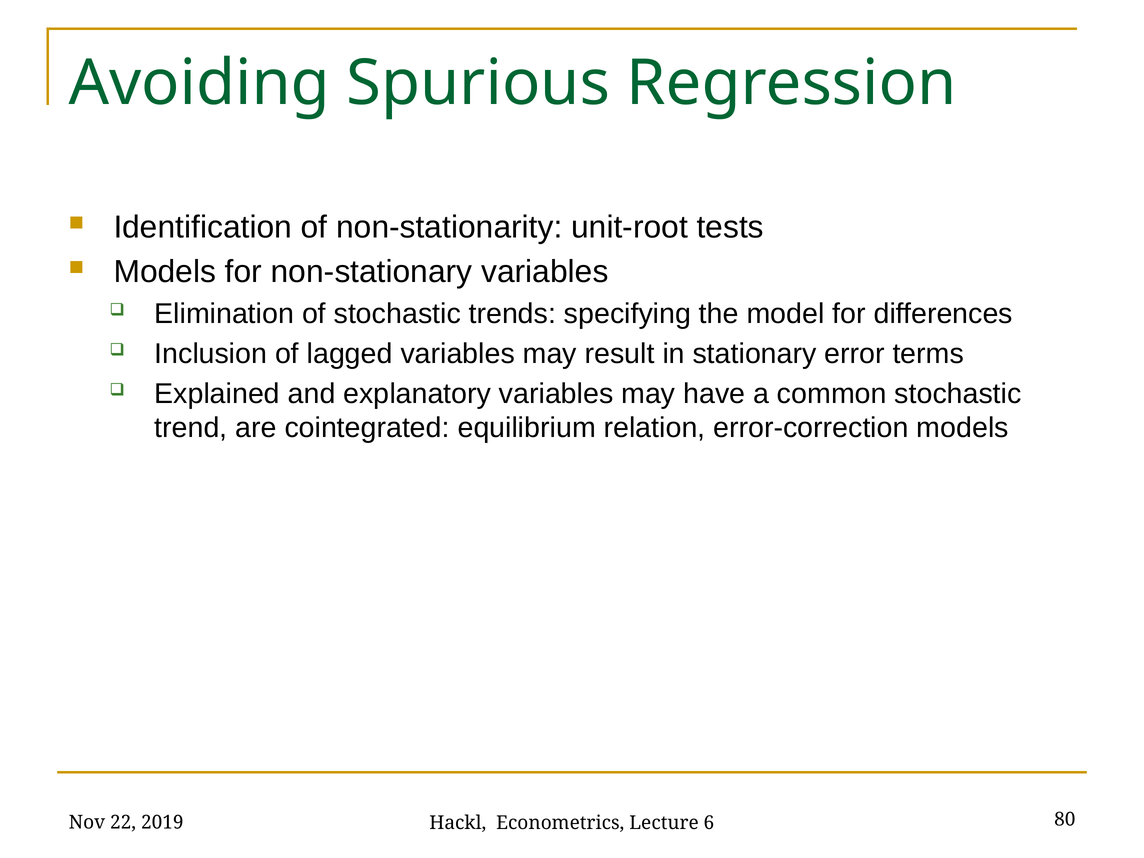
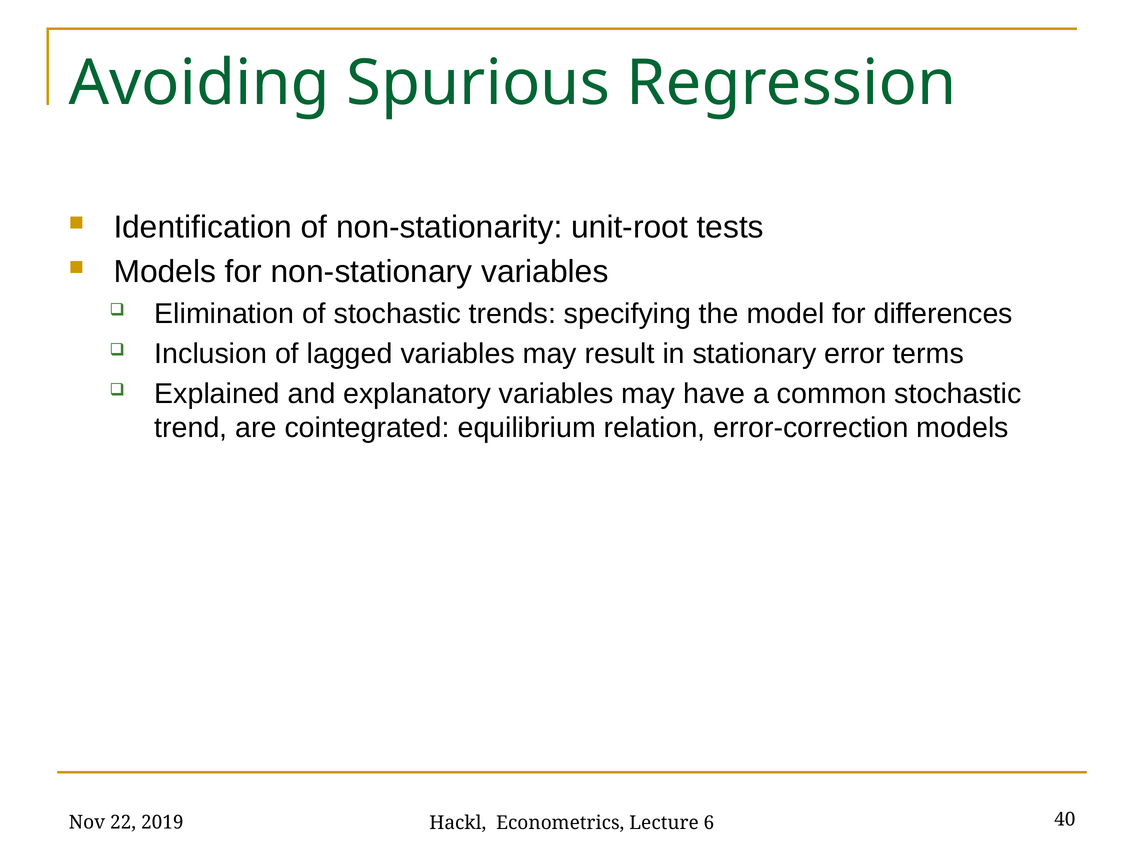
80: 80 -> 40
